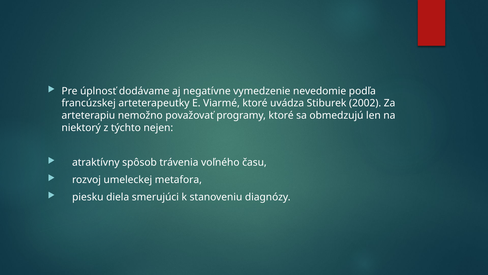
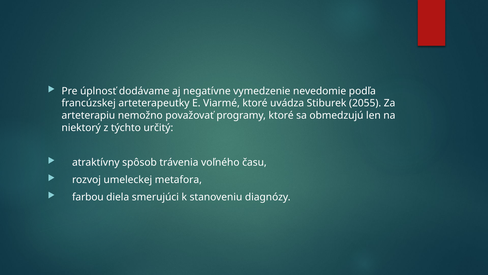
2002: 2002 -> 2055
nejen: nejen -> určitý
piesku: piesku -> farbou
